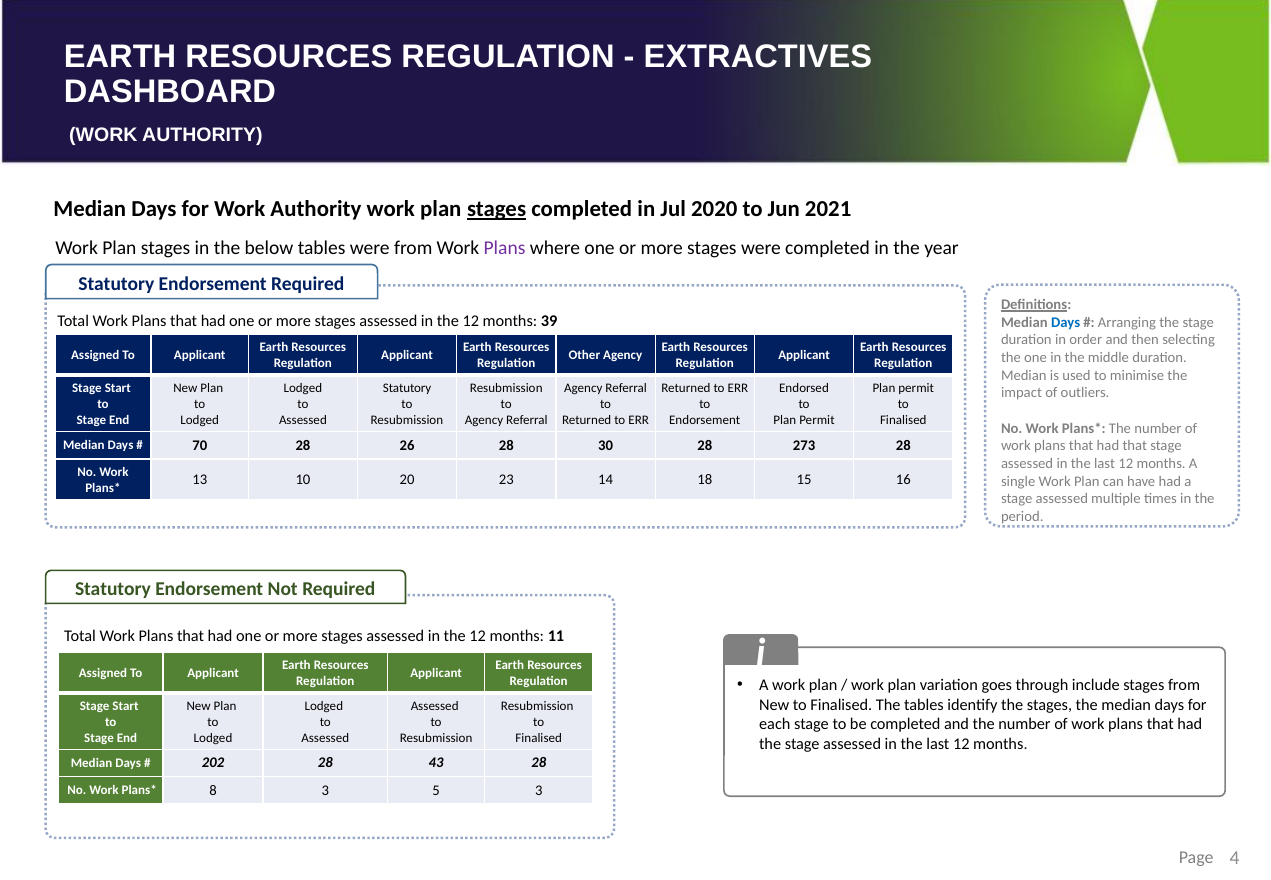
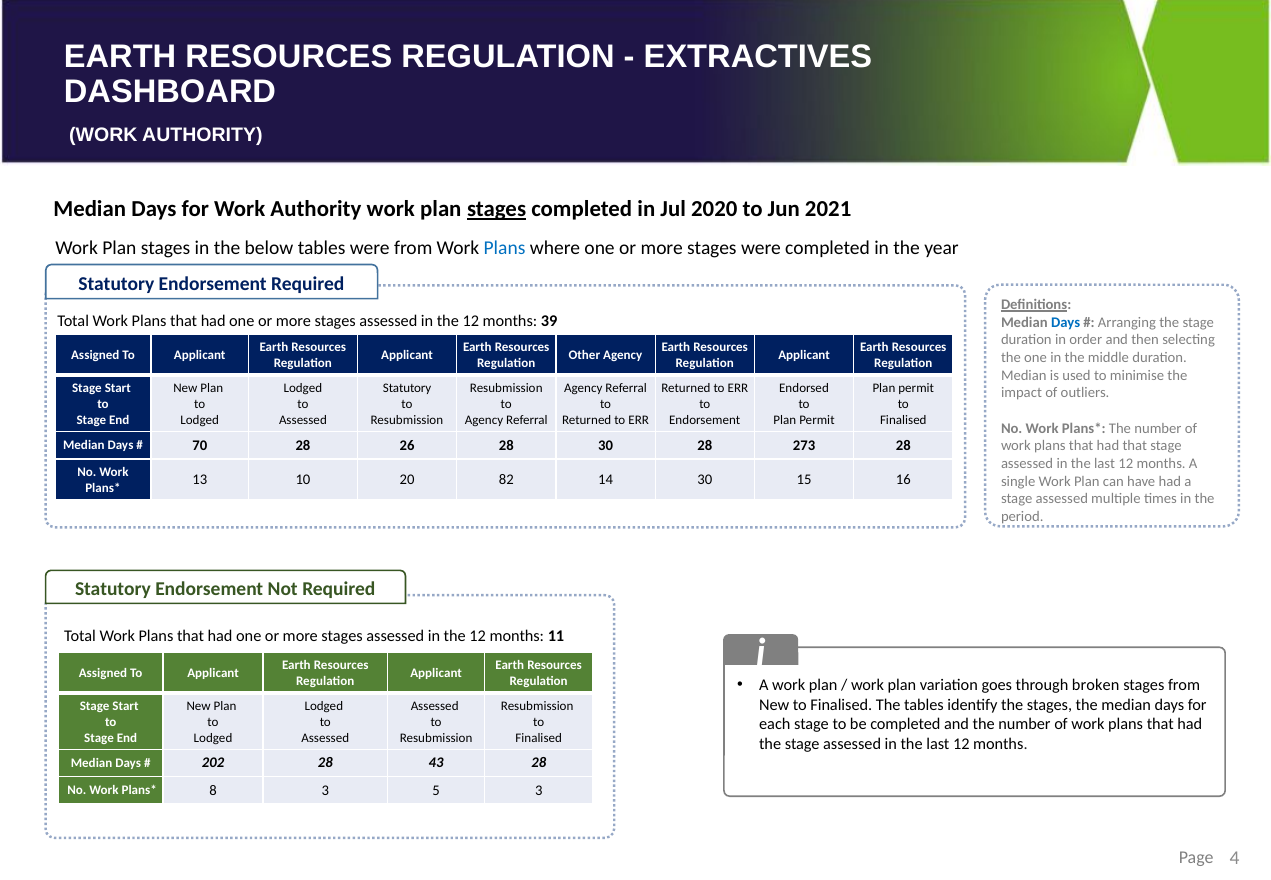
Plans at (505, 249) colour: purple -> blue
23: 23 -> 82
14 18: 18 -> 30
include: include -> broken
